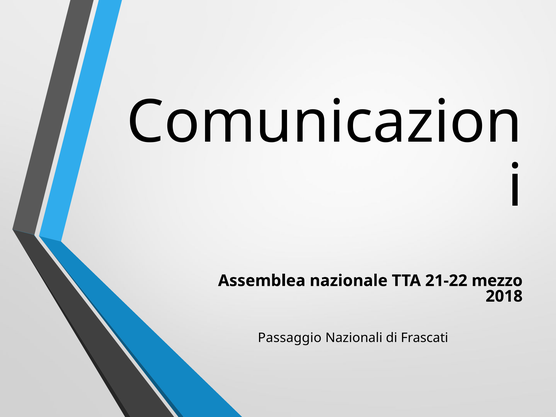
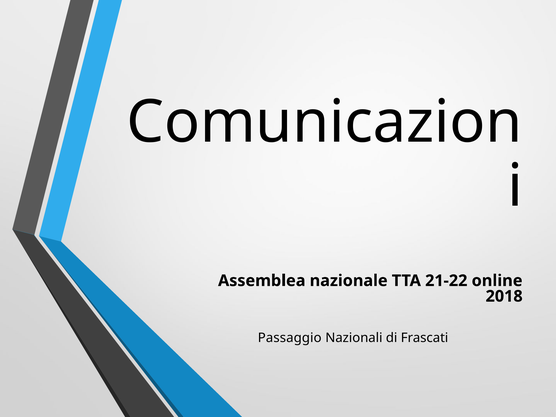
mezzo: mezzo -> online
